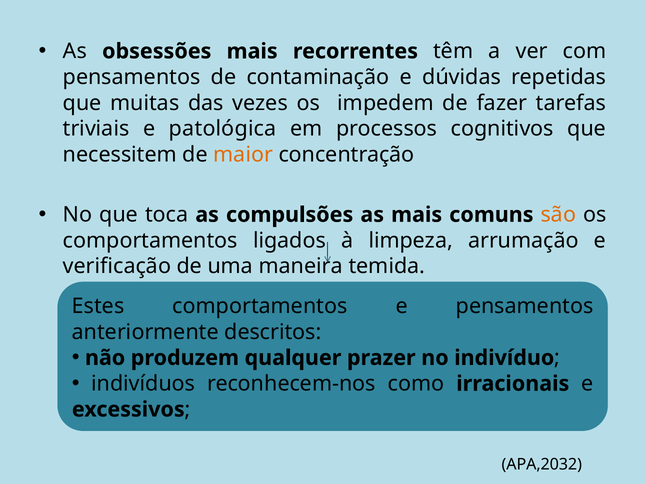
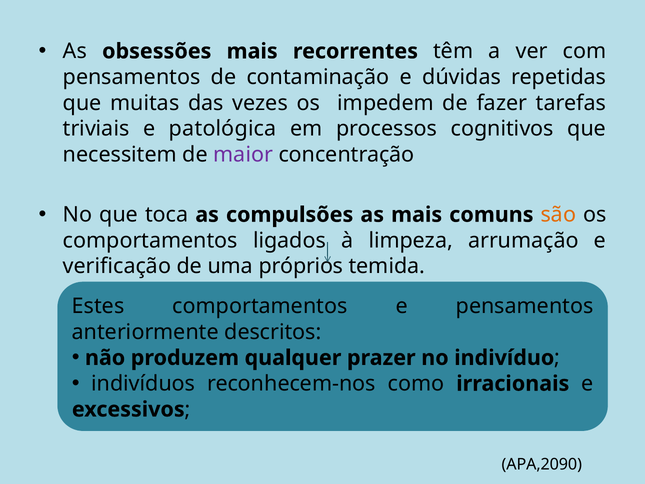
maior colour: orange -> purple
maneira: maneira -> próprios
APA,2032: APA,2032 -> APA,2090
